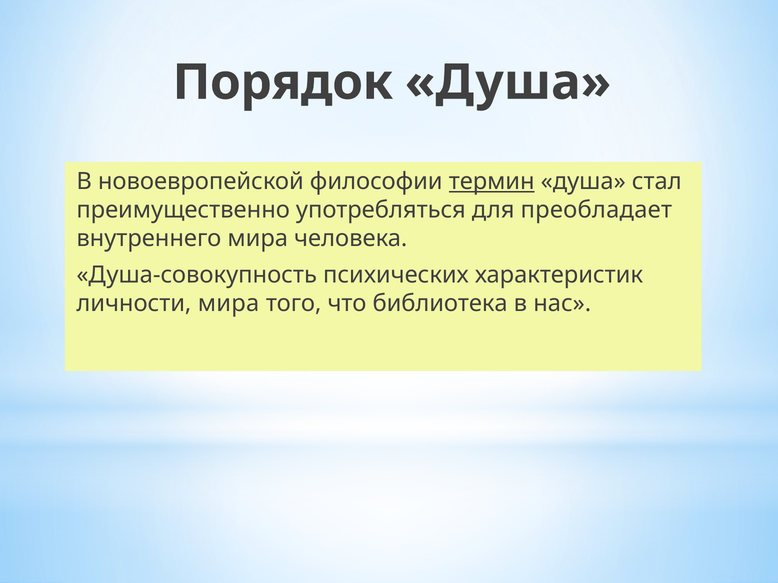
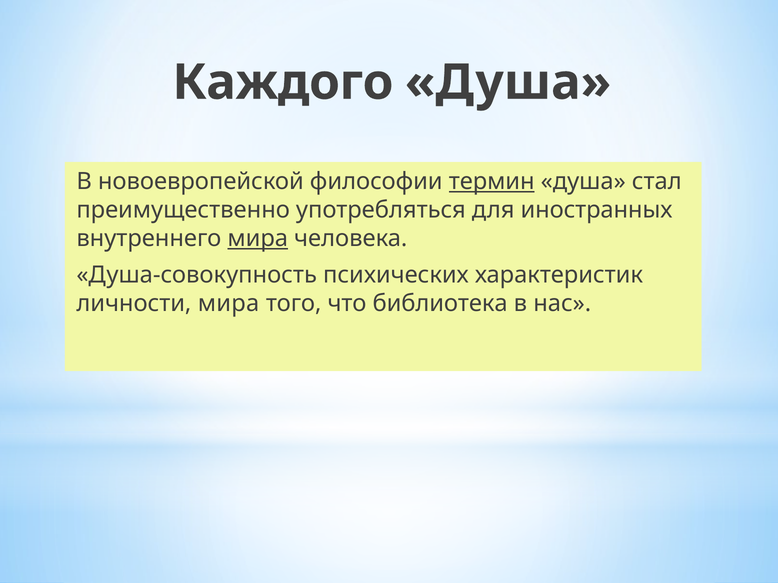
Порядок: Порядок -> Каждого
преобладает: преобладает -> иностранных
мира at (258, 239) underline: none -> present
